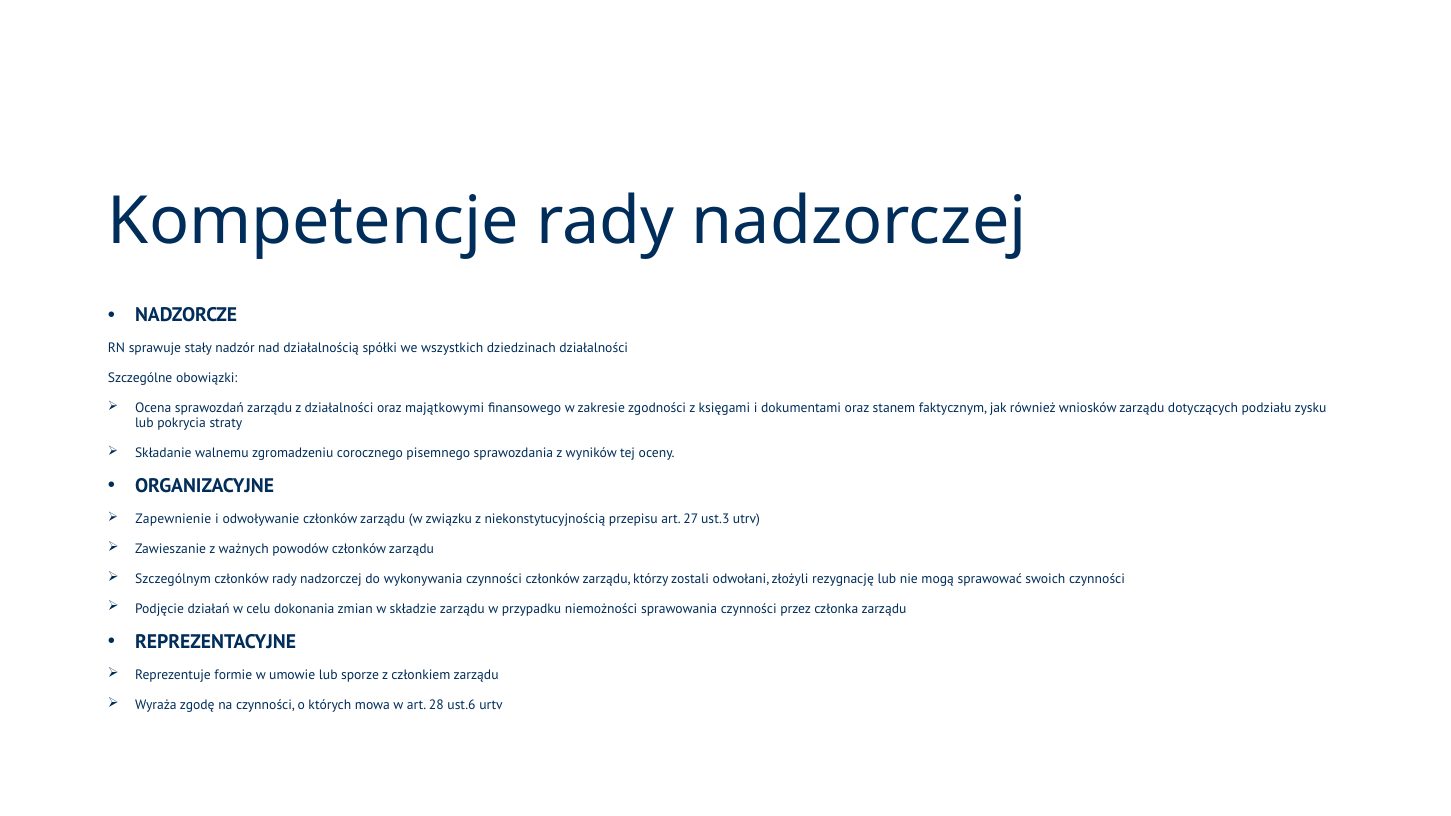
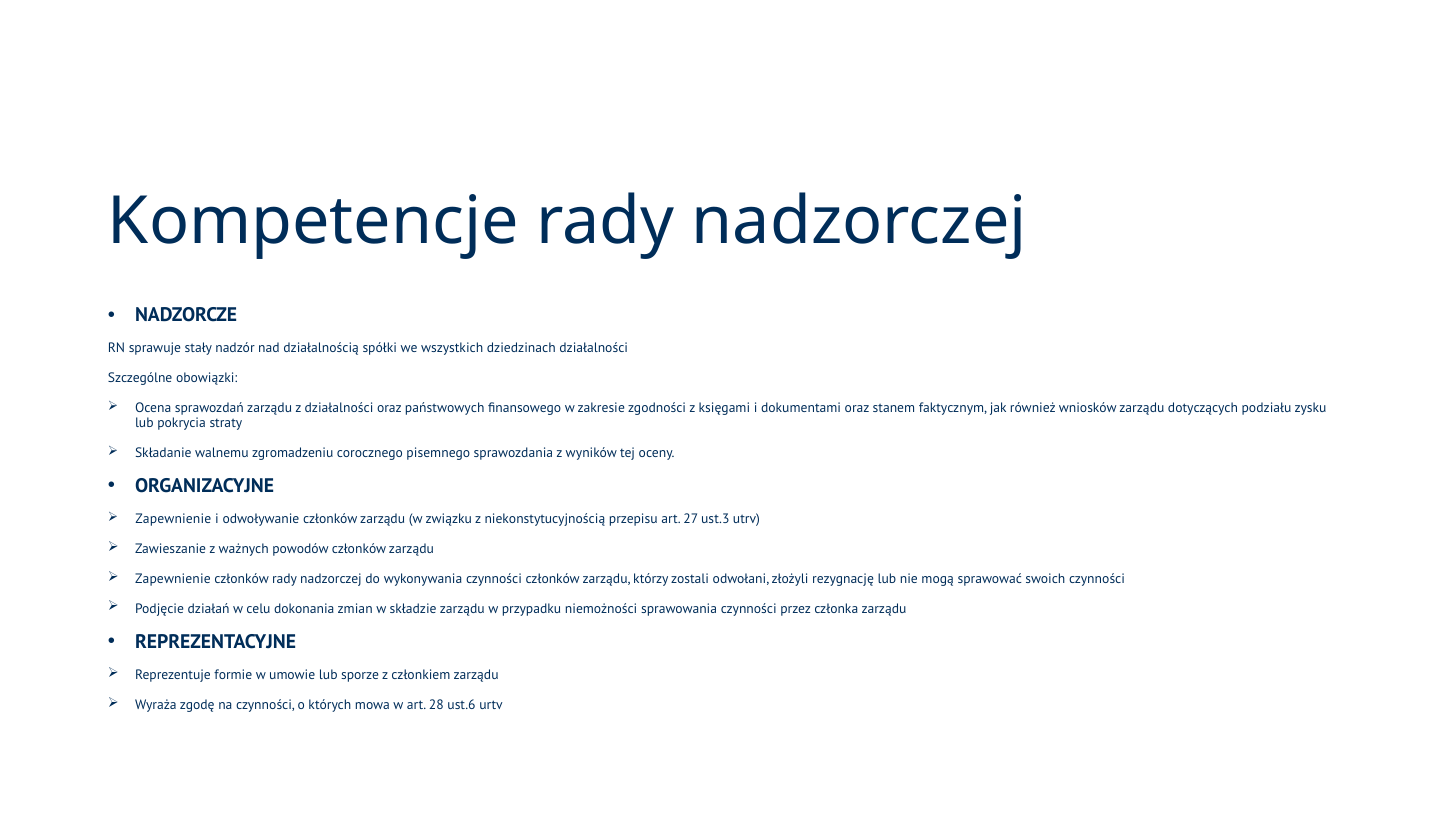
majątkowymi: majątkowymi -> państwowych
Szczególnym at (173, 579): Szczególnym -> Zapewnienie
